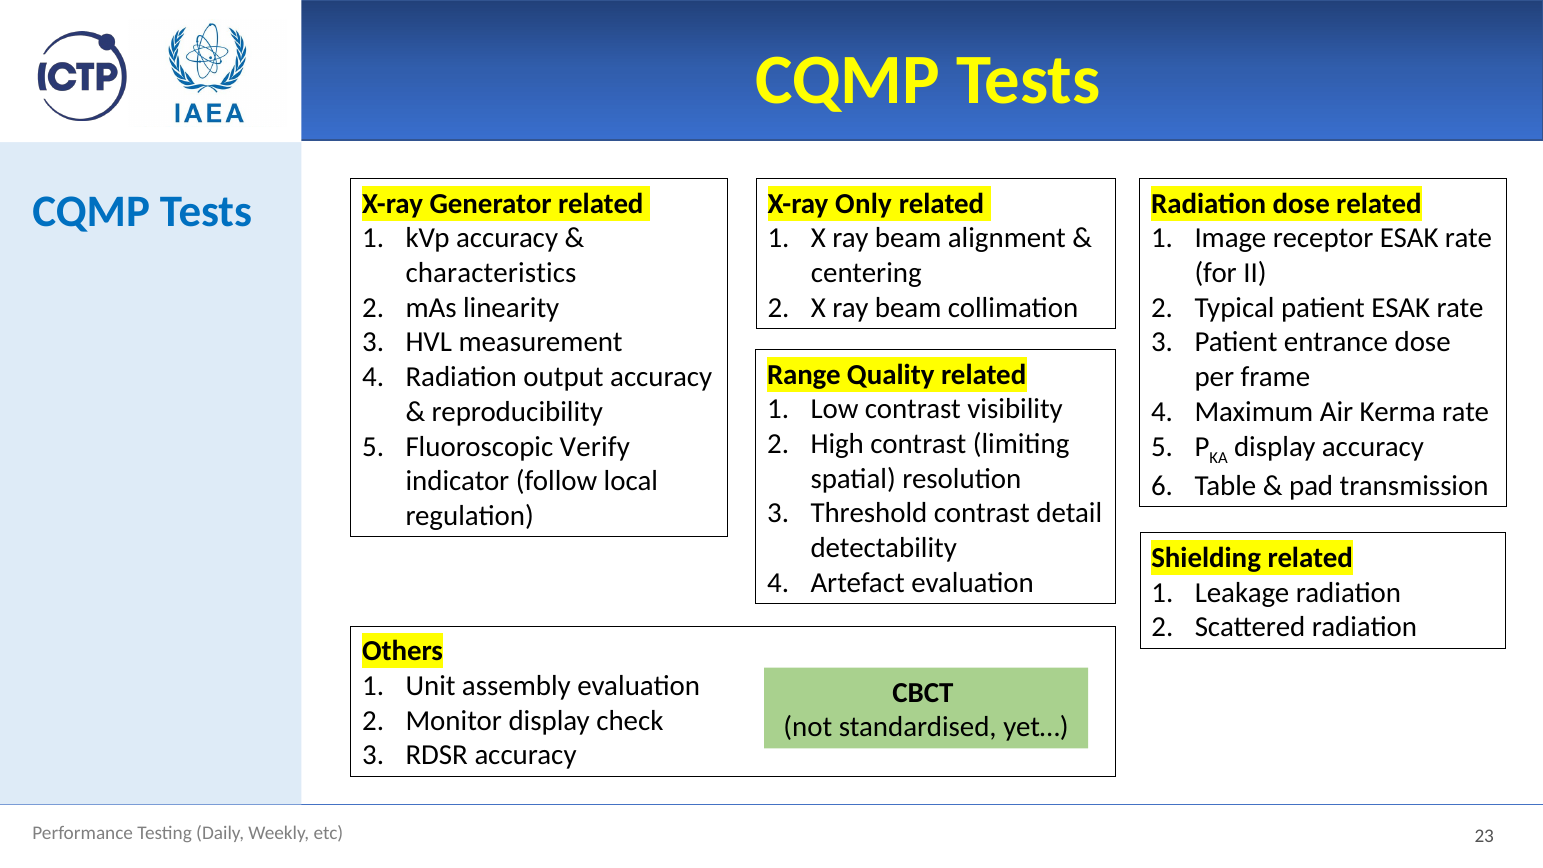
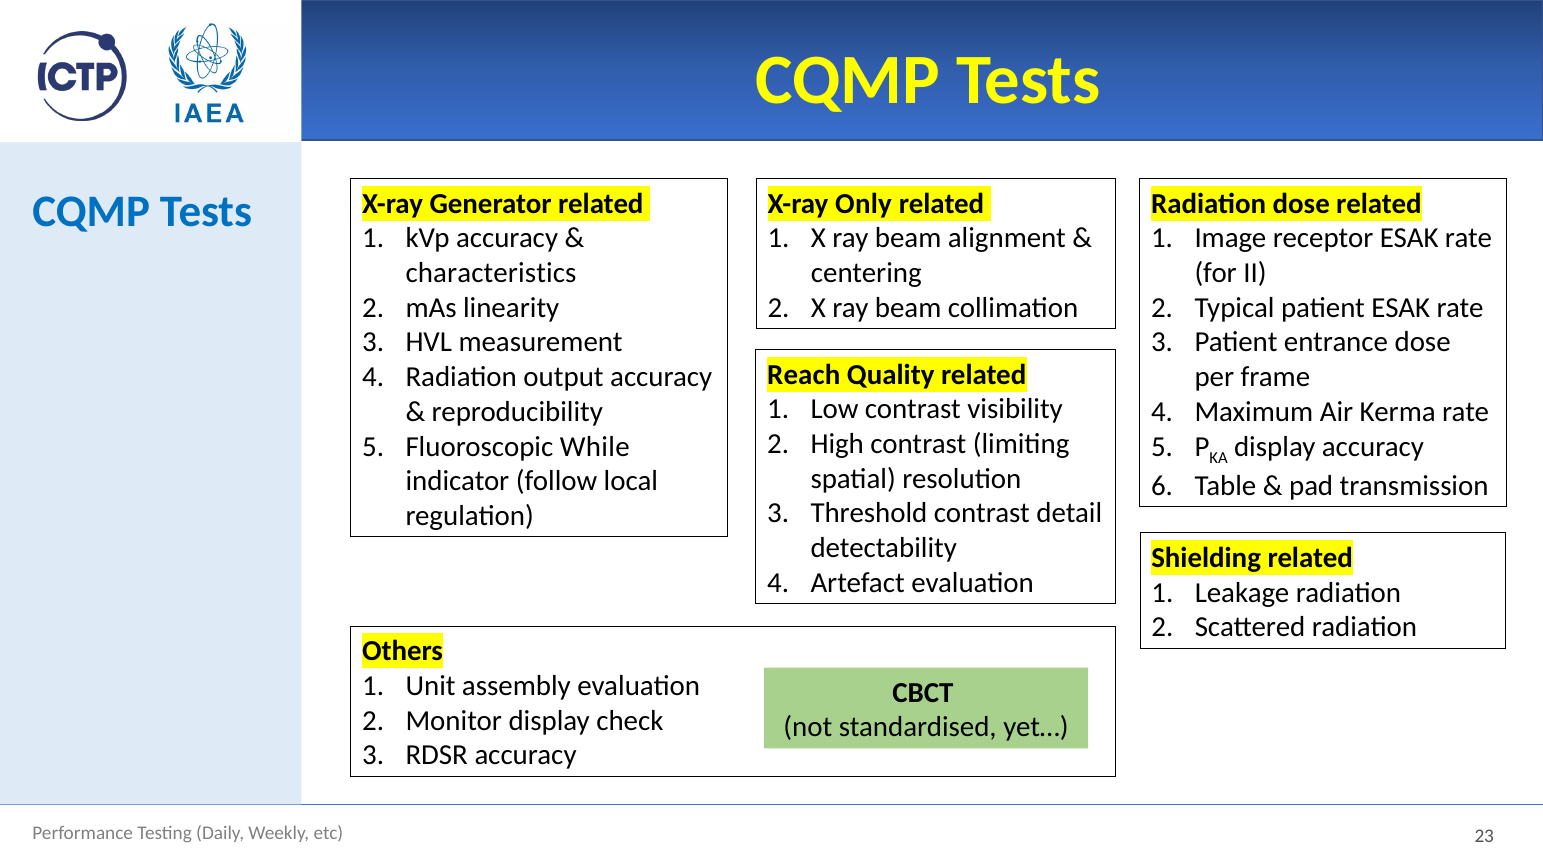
Range: Range -> Reach
Verify: Verify -> While
